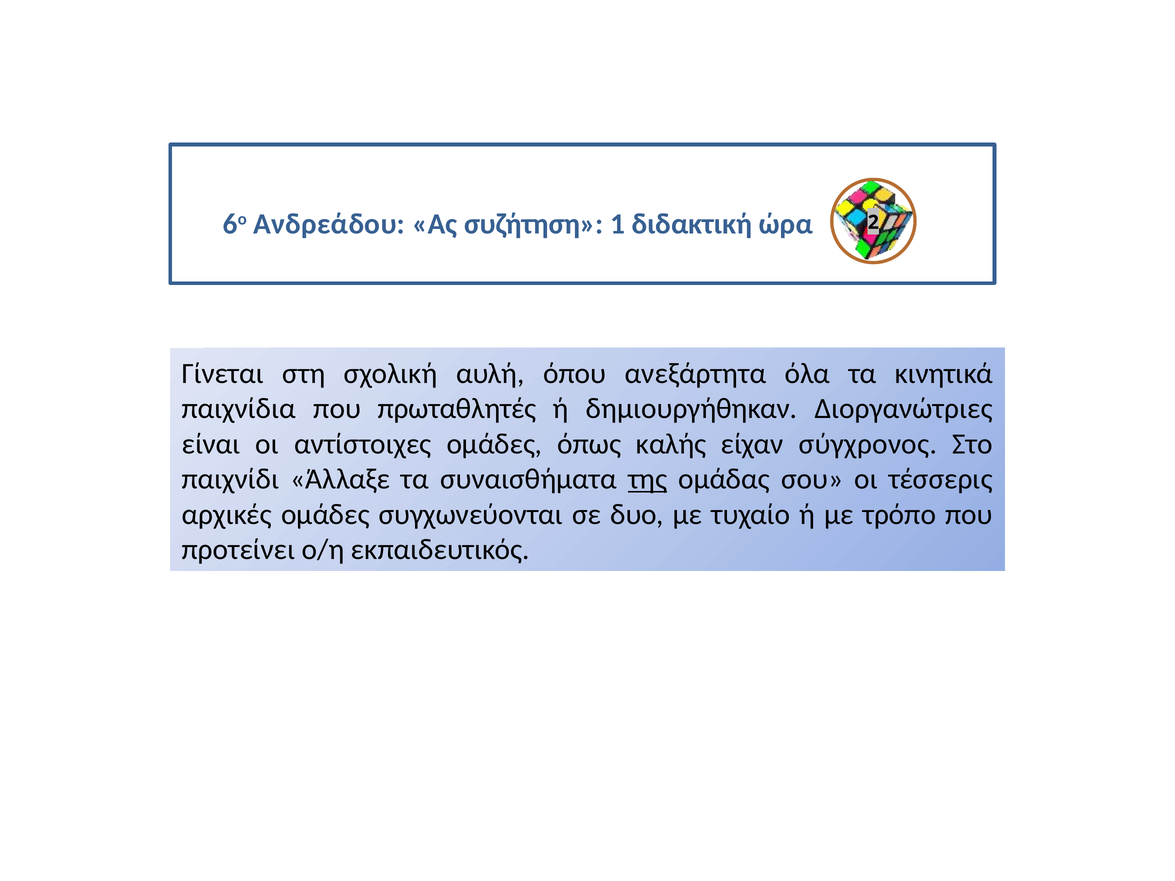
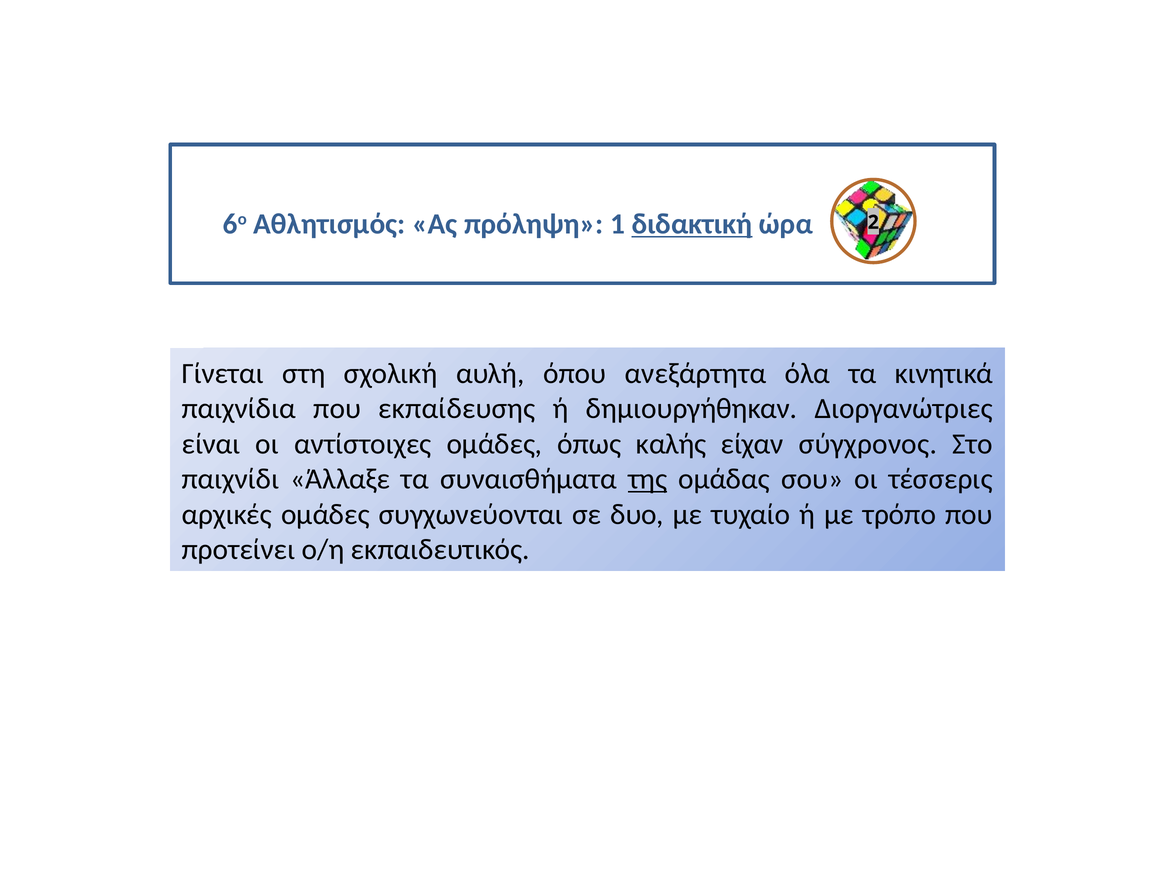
Ανδρεάδου: Ανδρεάδου -> Αθλητισμός
συζήτηση: συζήτηση -> πρόληψη
διδακτική underline: none -> present
πρωταθλητές: πρωταθλητές -> εκπαίδευσης
